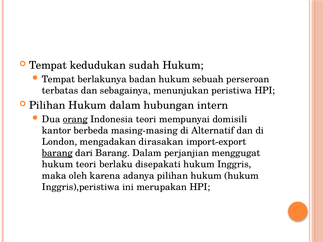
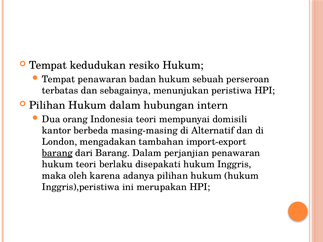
sudah: sudah -> resiko
Tempat berlakunya: berlakunya -> penawaran
orang underline: present -> none
dirasakan: dirasakan -> tambahan
perjanjian menggugat: menggugat -> penawaran
